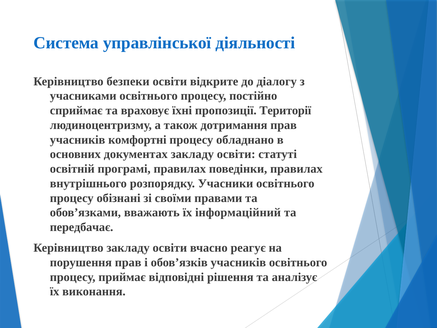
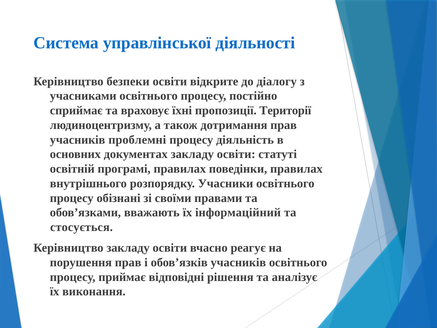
комфортні: комфортні -> проблемні
обладнано: обладнано -> діяльність
передбачає: передбачає -> стосується
